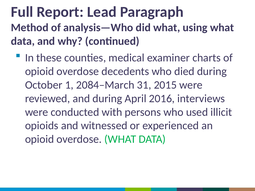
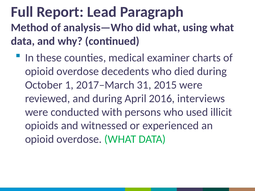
2084–March: 2084–March -> 2017–March
